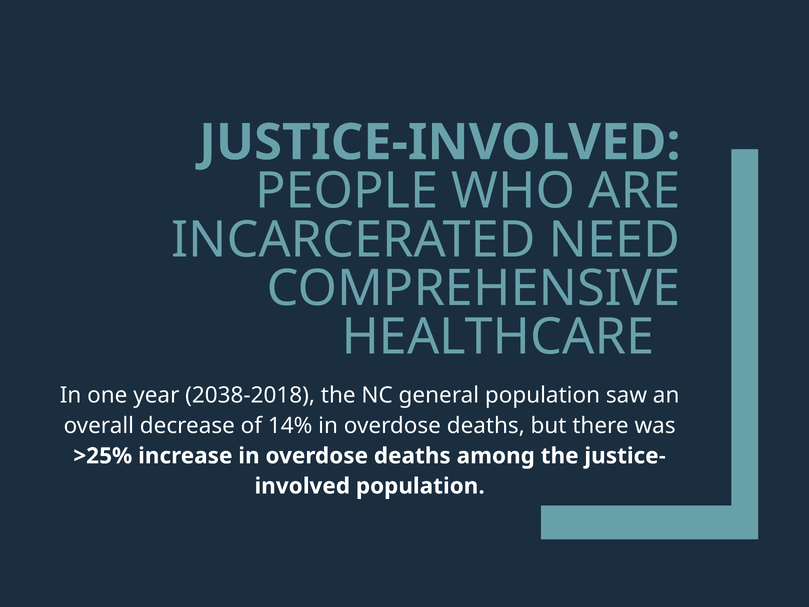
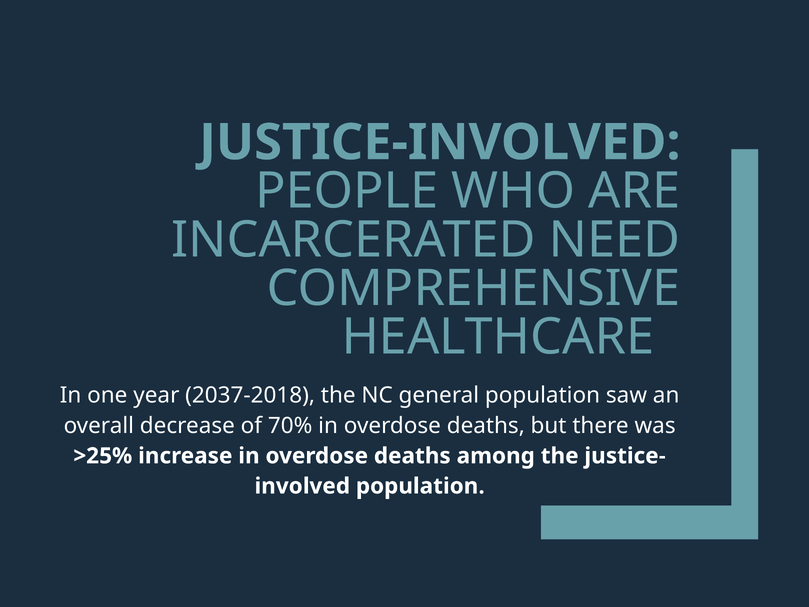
2038-2018: 2038-2018 -> 2037-2018
14%: 14% -> 70%
